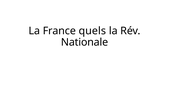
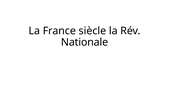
quels: quels -> siècle
